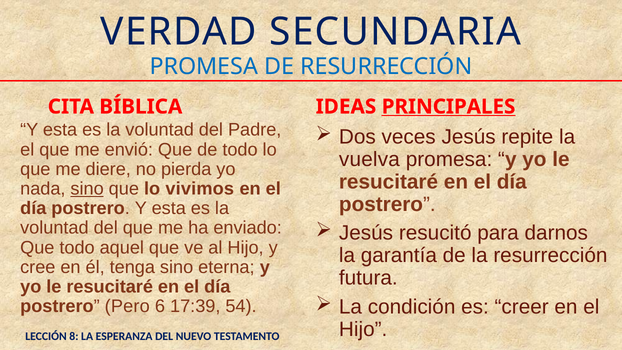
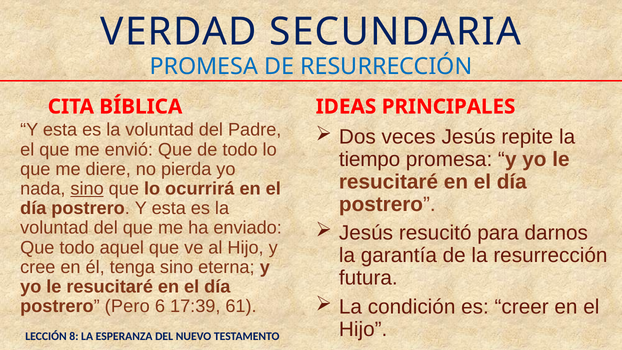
PRINCIPALES underline: present -> none
vuelva: vuelva -> tiempo
vivimos: vivimos -> ocurrirá
54: 54 -> 61
